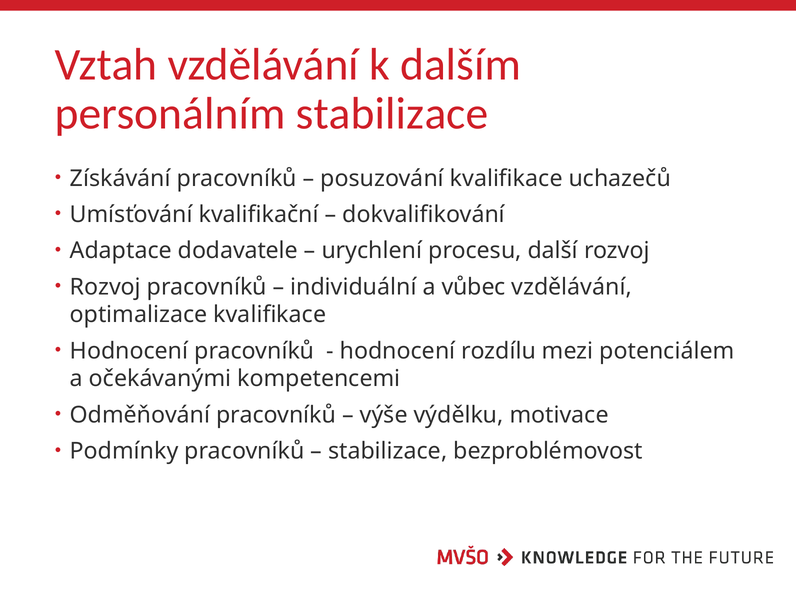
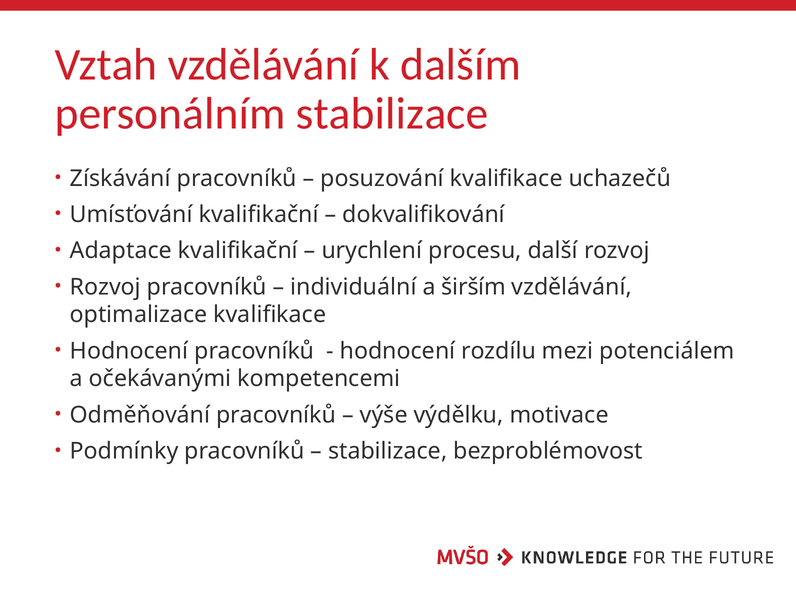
Adaptace dodavatele: dodavatele -> kvalifikační
vůbec: vůbec -> širším
